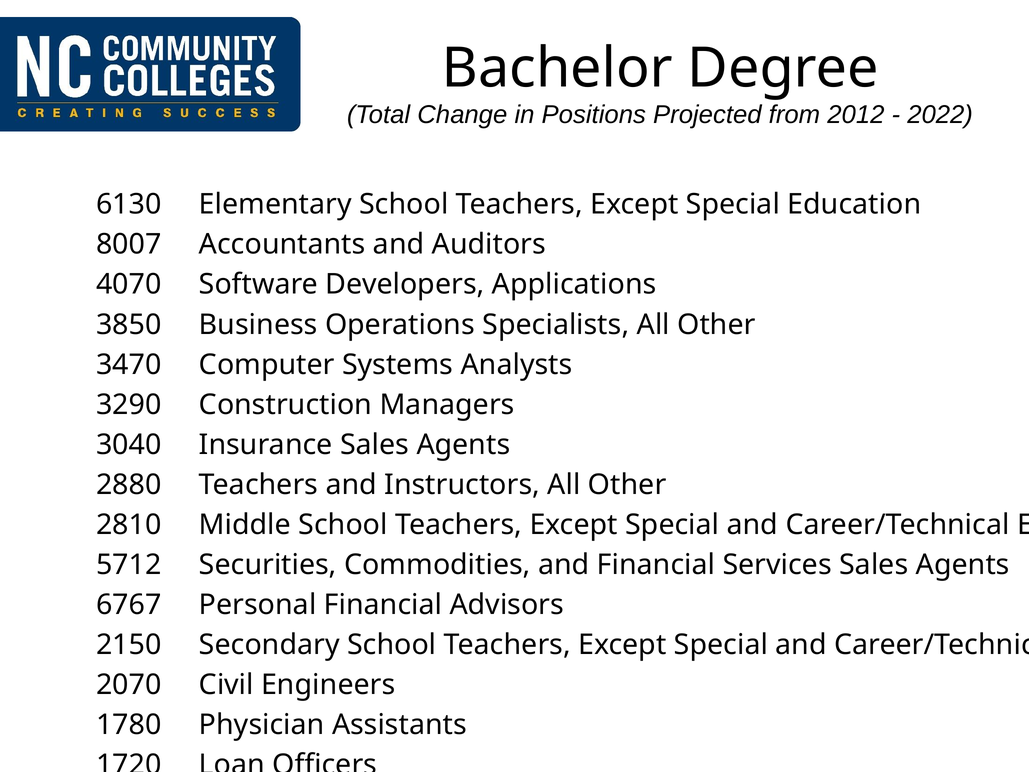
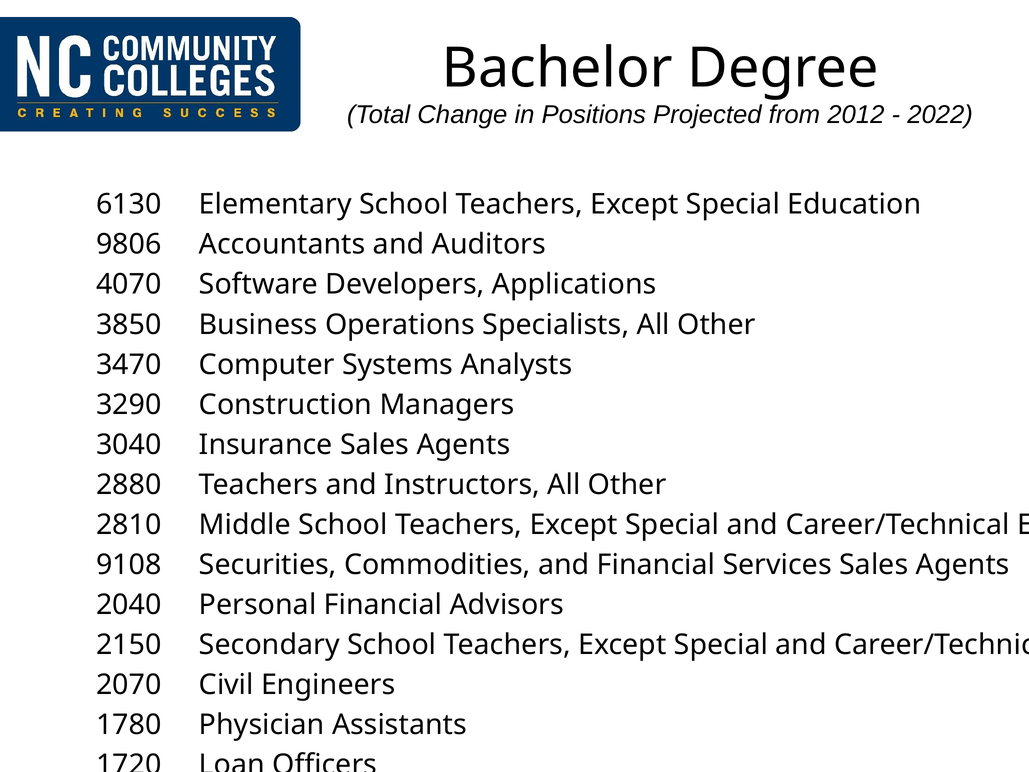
8007: 8007 -> 9806
5712: 5712 -> 9108
6767: 6767 -> 2040
